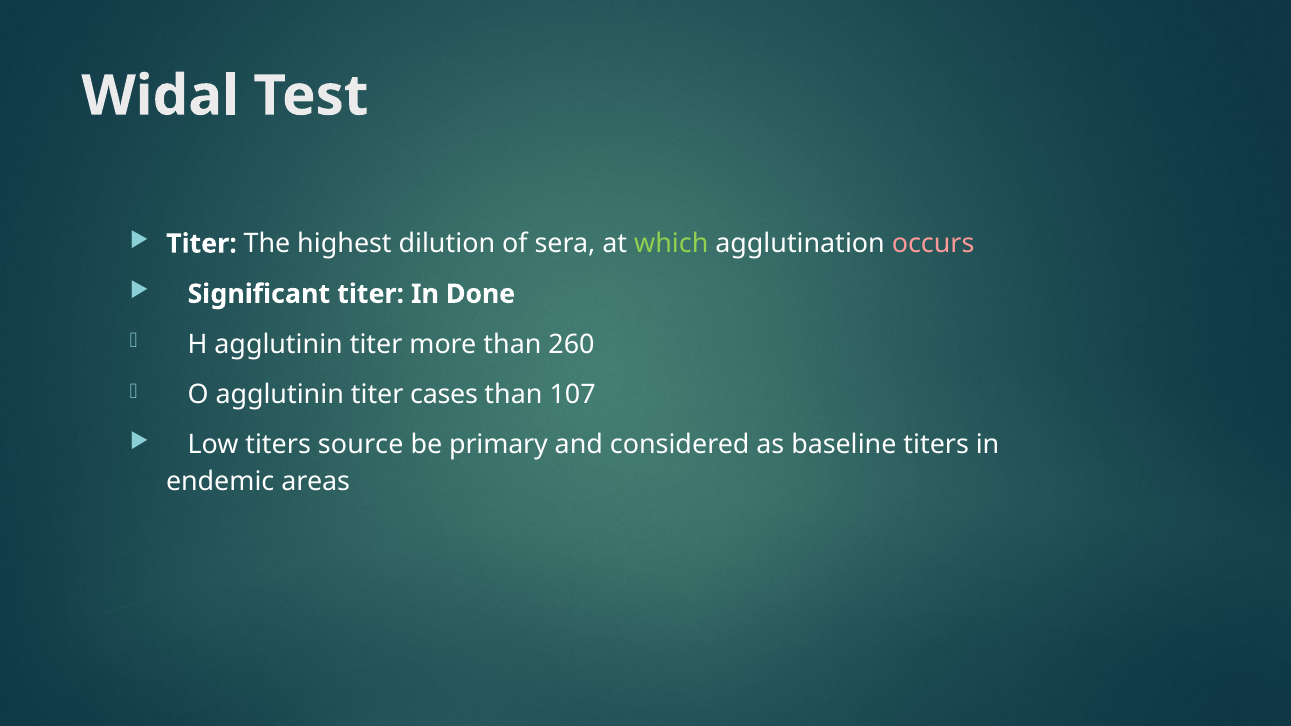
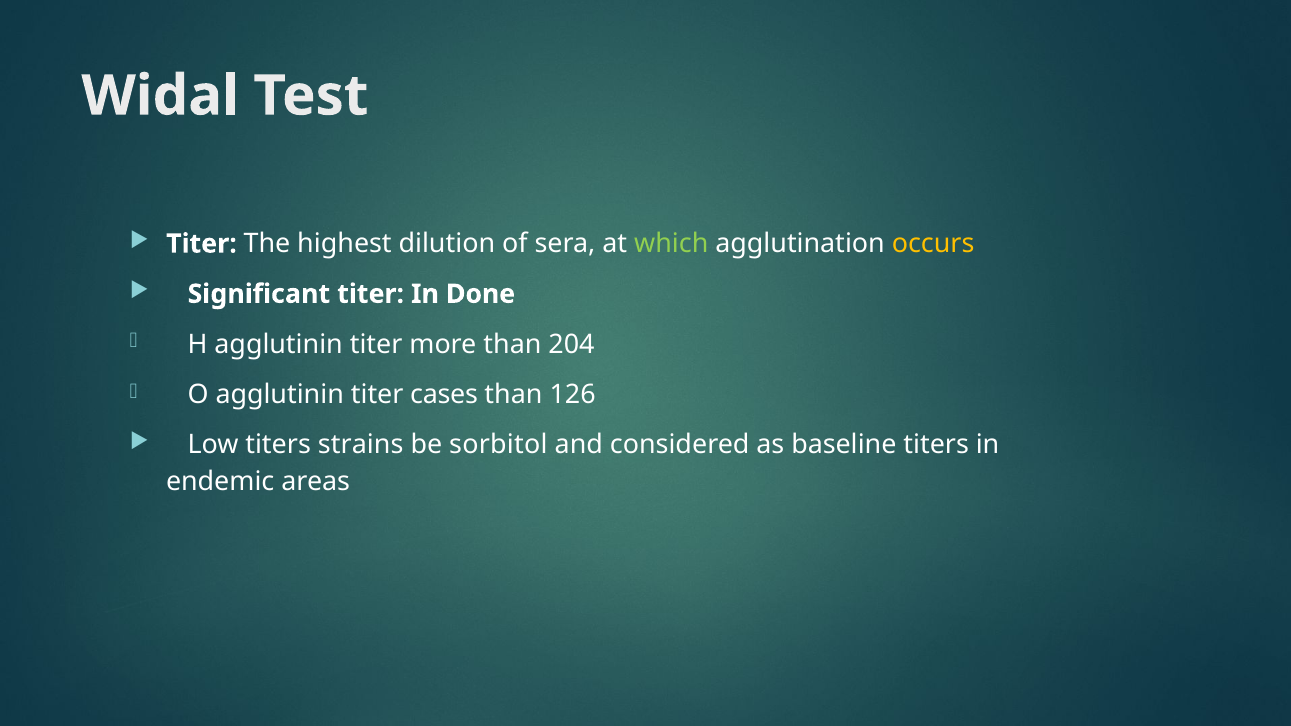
occurs colour: pink -> yellow
260: 260 -> 204
107: 107 -> 126
source: source -> strains
primary: primary -> sorbitol
